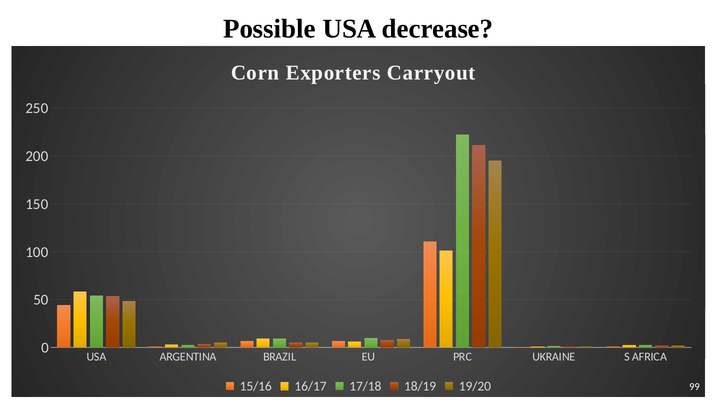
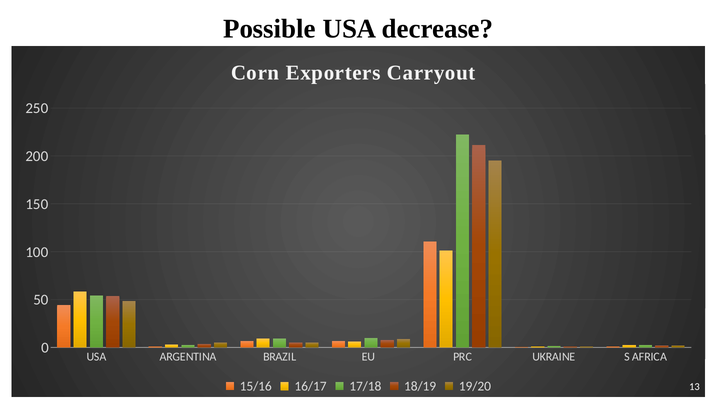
99: 99 -> 13
